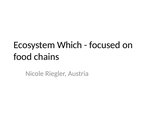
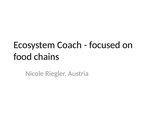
Which: Which -> Coach
